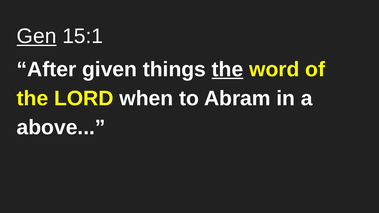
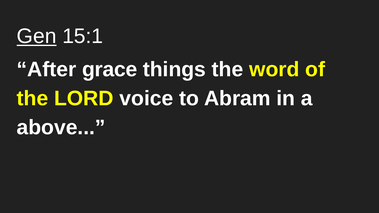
given: given -> grace
the at (228, 69) underline: present -> none
when: when -> voice
